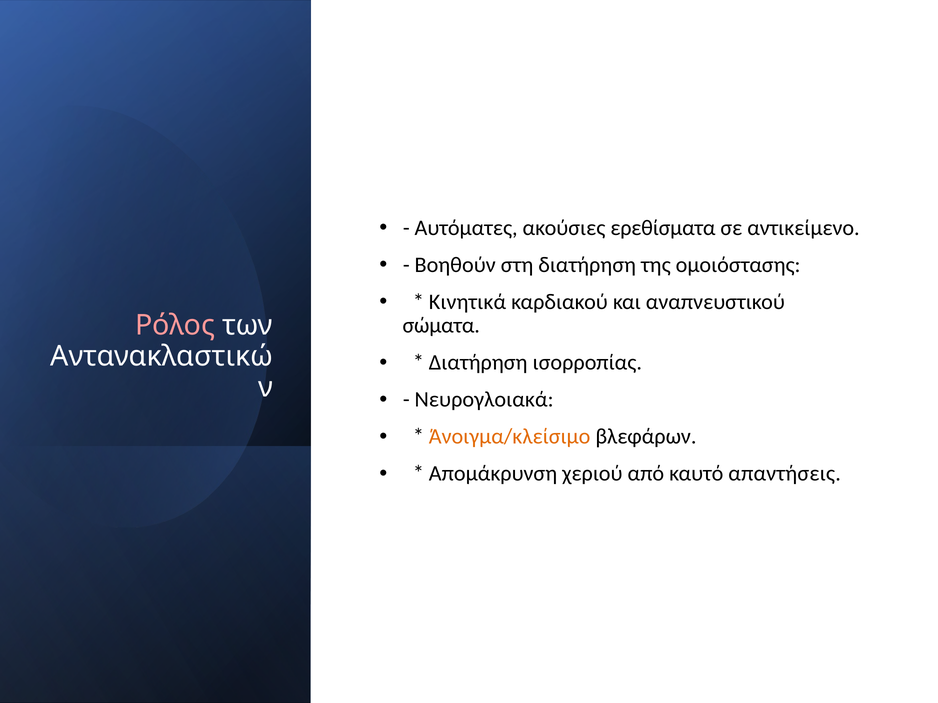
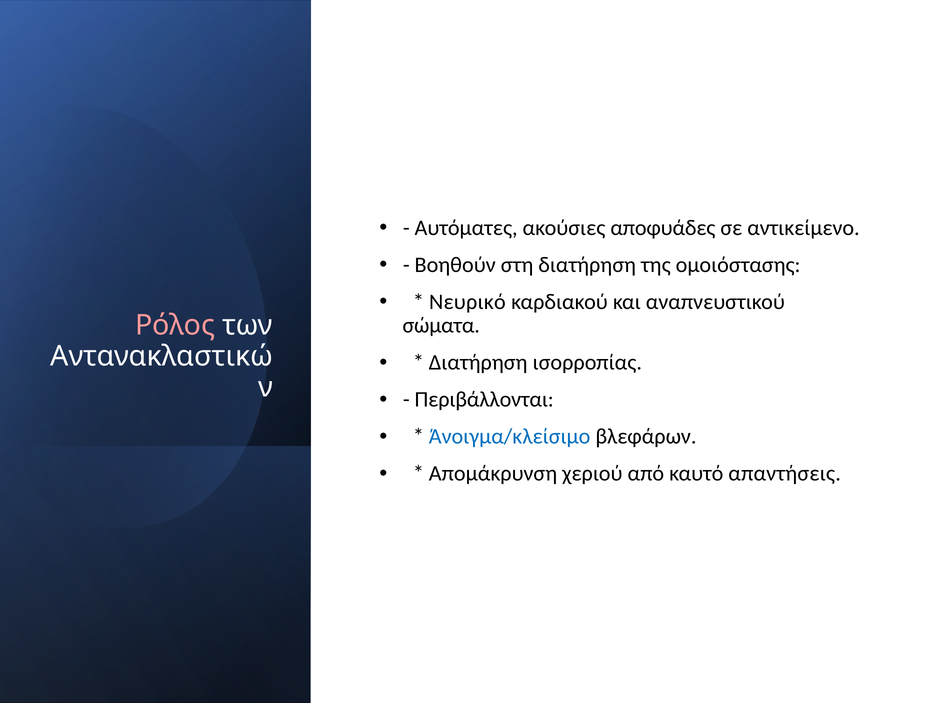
ερεθίσματα: ερεθίσματα -> αποφυάδες
Κινητικά: Κινητικά -> Νευρικό
Νευρογλοιακά: Νευρογλοιακά -> Περιβάλλονται
Άνοιγμα/κλείσιμο colour: orange -> blue
